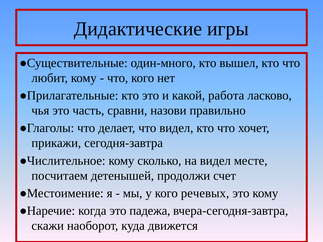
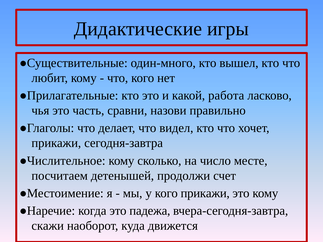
на видел: видел -> число
кого речевых: речевых -> прикажи
